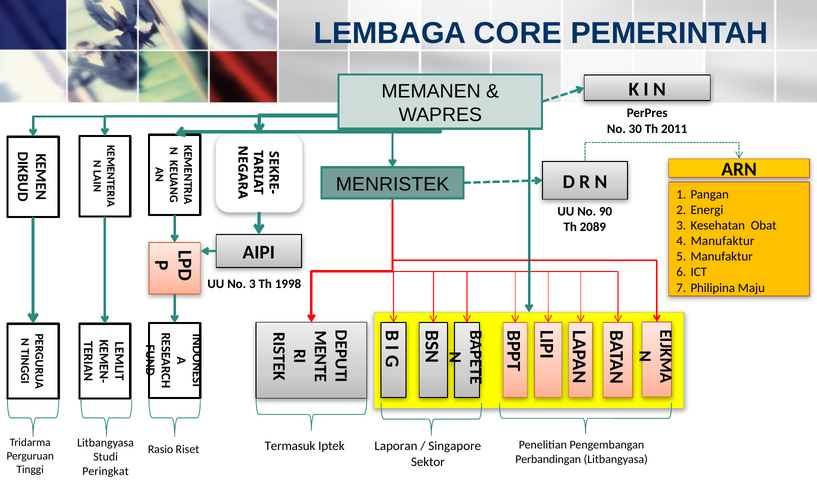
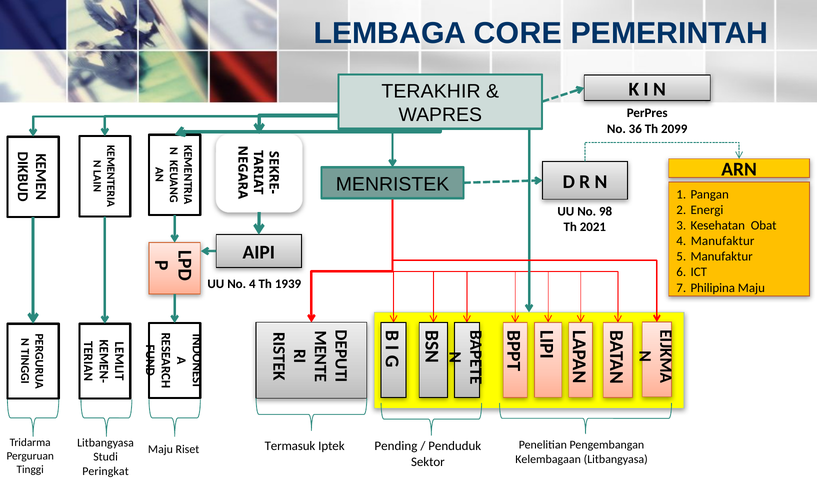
MEMANEN: MEMANEN -> TERAKHIR
30: 30 -> 36
2011: 2011 -> 2099
90: 90 -> 98
2089: 2089 -> 2021
No 3: 3 -> 4
1998: 1998 -> 1939
Laporan: Laporan -> Pending
Singapore: Singapore -> Penduduk
Rasio at (161, 449): Rasio -> Maju
Perbandingan: Perbandingan -> Kelembagaan
